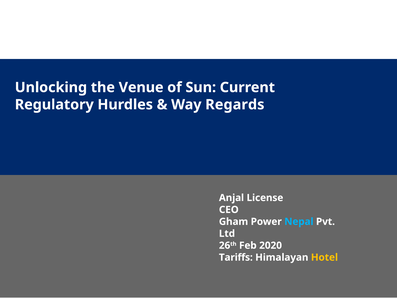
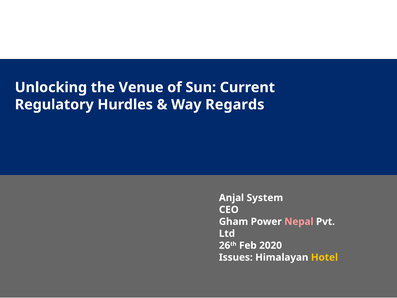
License: License -> System
Nepal colour: light blue -> pink
Tariffs: Tariffs -> Issues
